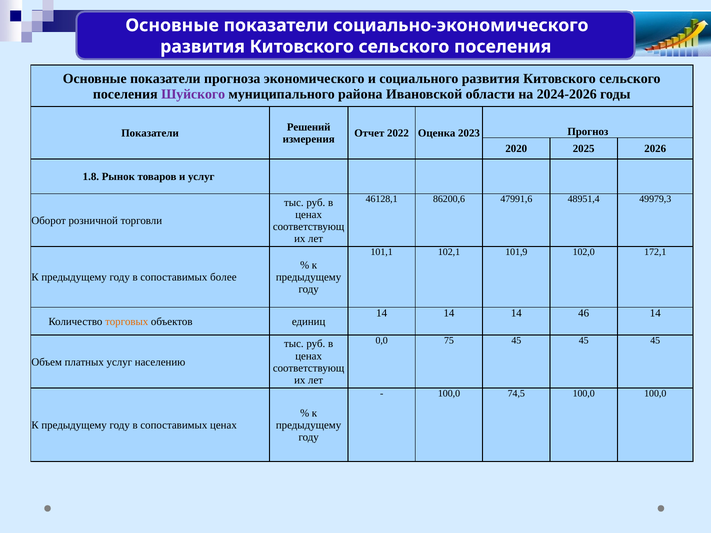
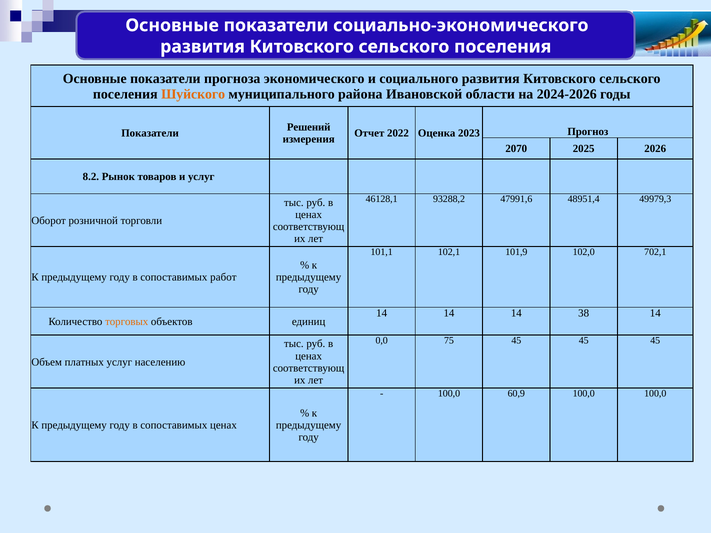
Шуйского colour: purple -> orange
2020: 2020 -> 2070
1.8: 1.8 -> 8.2
86200,6: 86200,6 -> 93288,2
172,1: 172,1 -> 702,1
более: более -> работ
46: 46 -> 38
74,5: 74,5 -> 60,9
